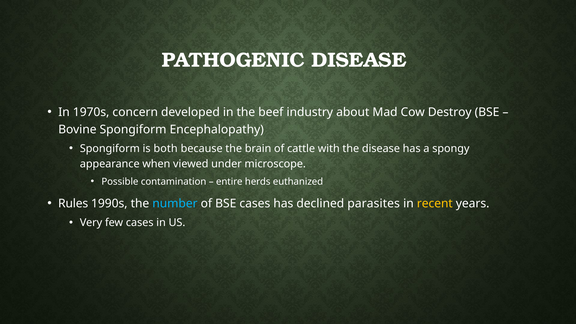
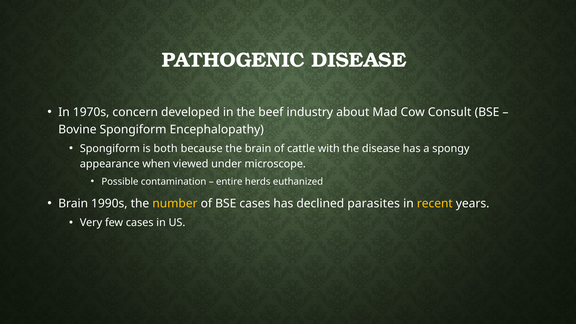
Destroy: Destroy -> Consult
Rules at (73, 204): Rules -> Brain
number colour: light blue -> yellow
